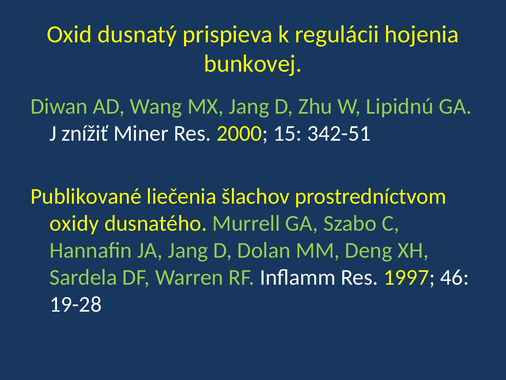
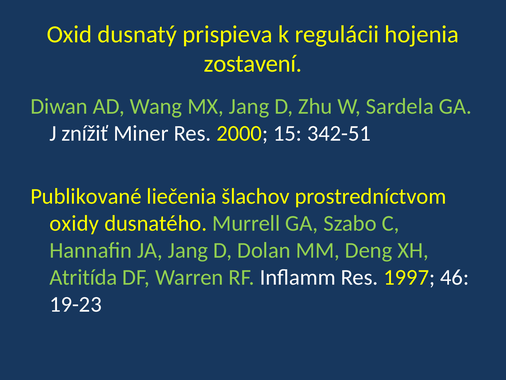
bunkovej: bunkovej -> zostavení
Lipidnú: Lipidnú -> Sardela
Sardela: Sardela -> Atritída
19-28: 19-28 -> 19-23
